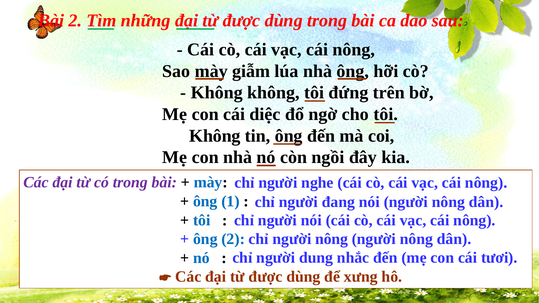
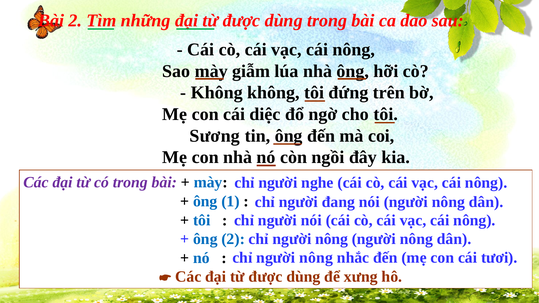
Không at (215, 136): Không -> Sương
dung at (316, 258): dung -> nông
